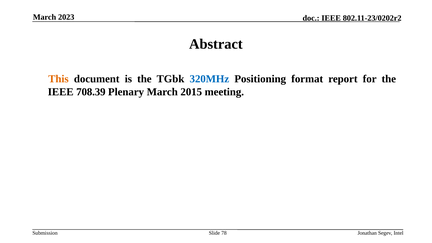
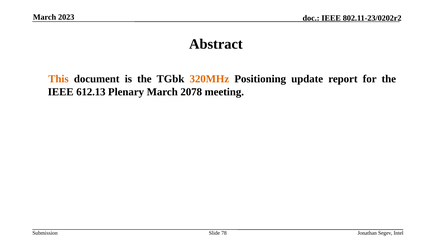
320MHz colour: blue -> orange
format: format -> update
708.39: 708.39 -> 612.13
2015: 2015 -> 2078
